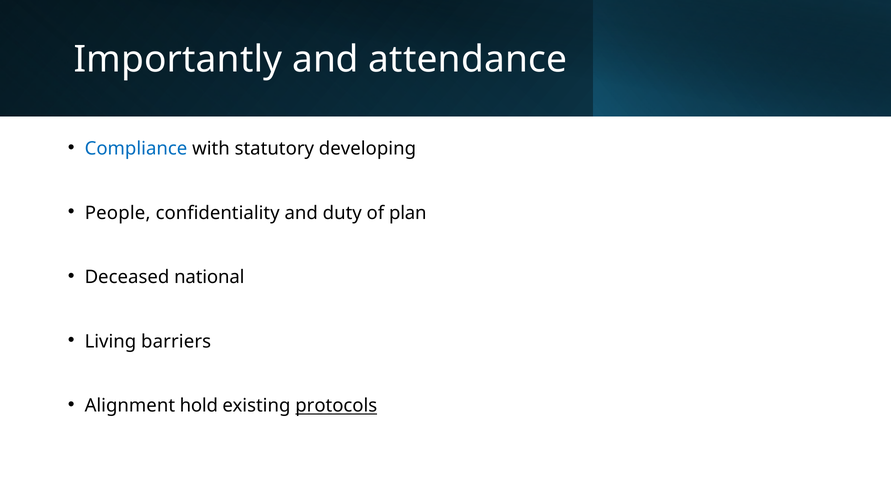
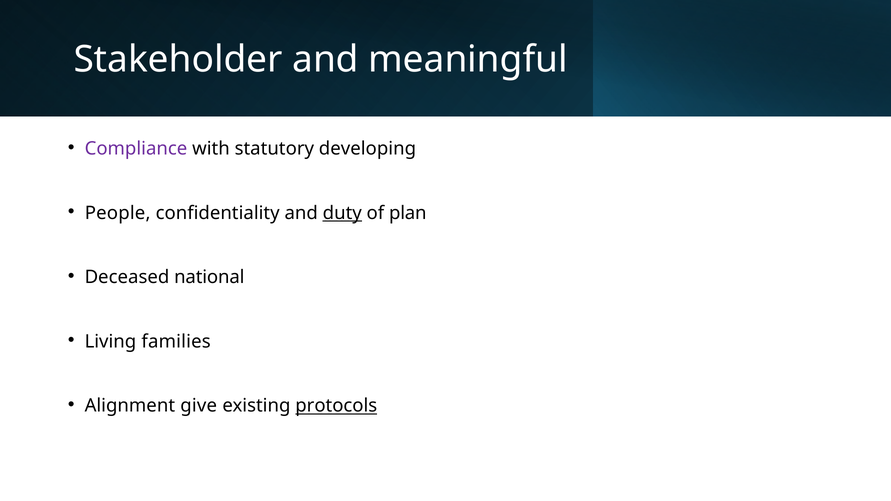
Importantly: Importantly -> Stakeholder
attendance: attendance -> meaningful
Compliance colour: blue -> purple
duty underline: none -> present
barriers: barriers -> families
hold: hold -> give
